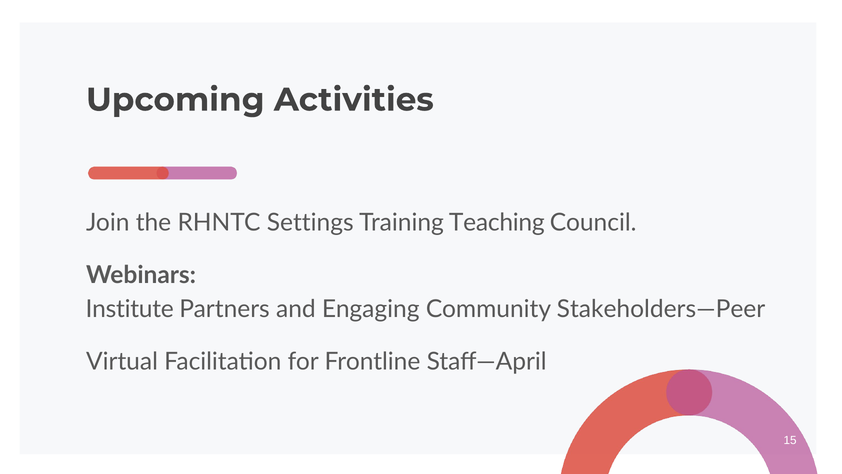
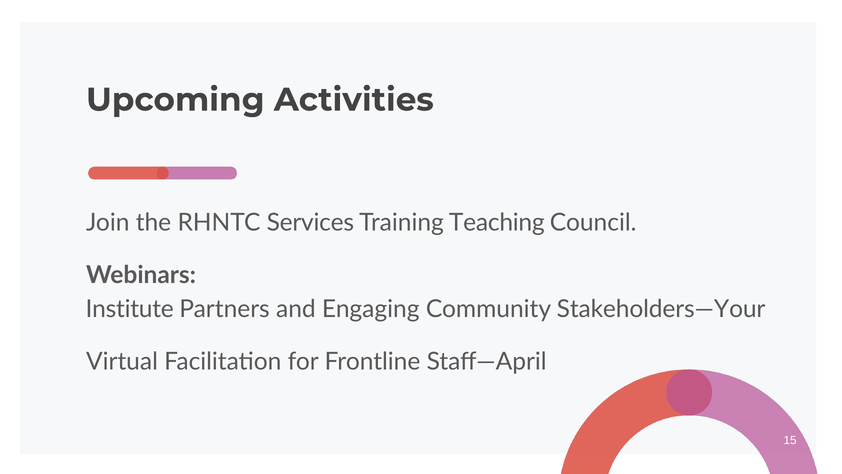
Settings: Settings -> Services
Stakeholders—Peer: Stakeholders—Peer -> Stakeholders—Your
